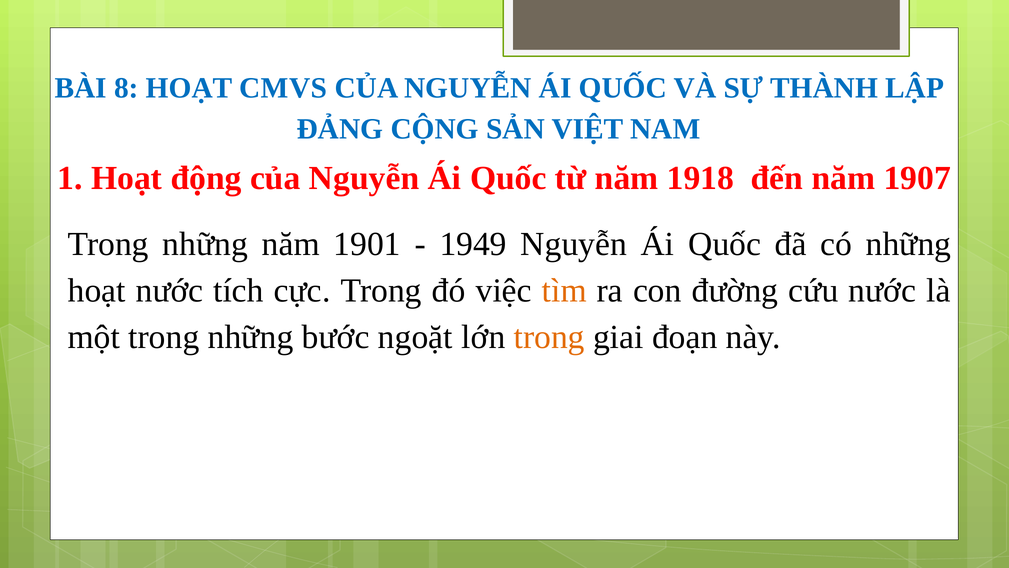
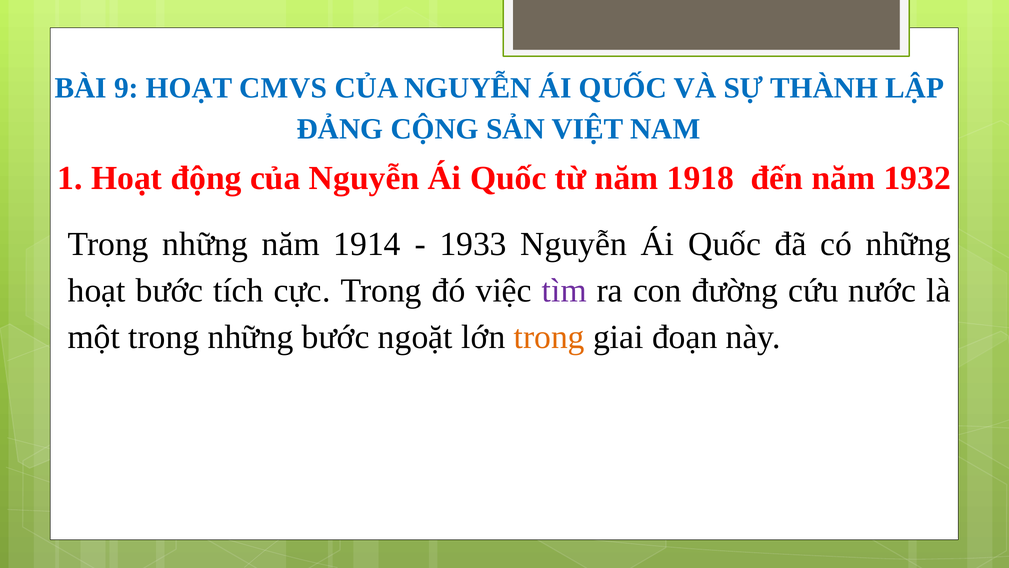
8: 8 -> 9
1907: 1907 -> 1932
1901: 1901 -> 1914
1949: 1949 -> 1933
hoạt nước: nước -> bước
tìm colour: orange -> purple
